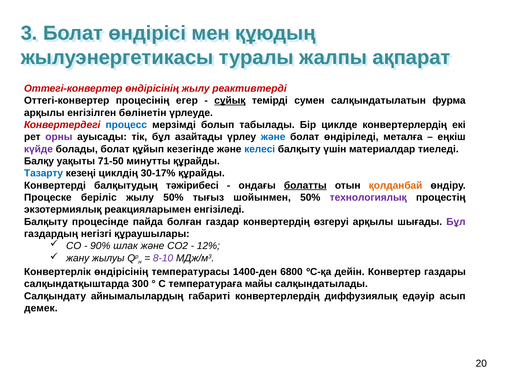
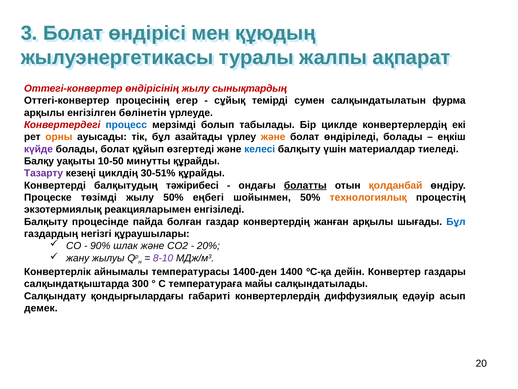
реактивтерді: реактивтерді -> сынықтардың
сұйық underline: present -> none
орны colour: purple -> orange
және at (273, 137) colour: blue -> orange
өндіріледі металға: металға -> болады
кезегінде: кезегінде -> өзгертеді
71-50: 71-50 -> 10-50
Тазарту colour: blue -> purple
30-17%: 30-17% -> 30-51%
беріліс: беріліс -> төзімді
тығыз: тығыз -> еңбегі
технологиялық colour: purple -> orange
өзгеруі: өзгеруі -> жанған
Бұл at (456, 221) colour: purple -> blue
12%: 12% -> 20%
Конвертерлік өндірісінің: өндірісінің -> айнымалы
6800: 6800 -> 1400
айнымалылардың: айнымалылардың -> қондырғылардағы
